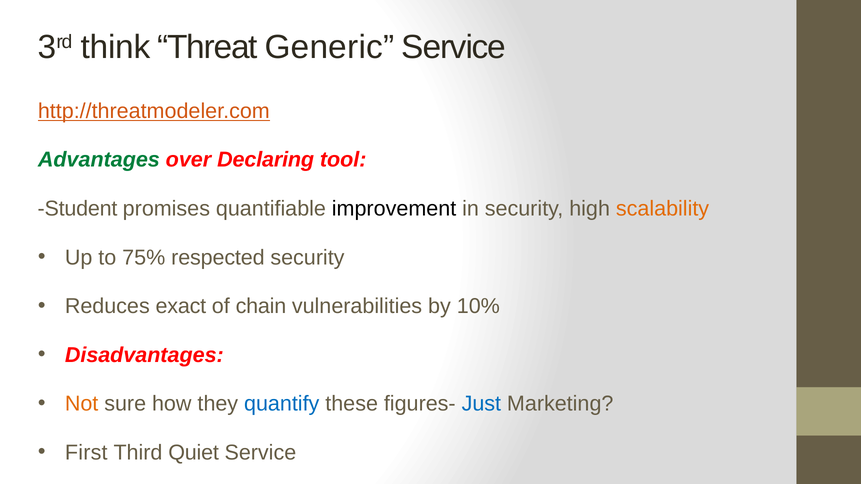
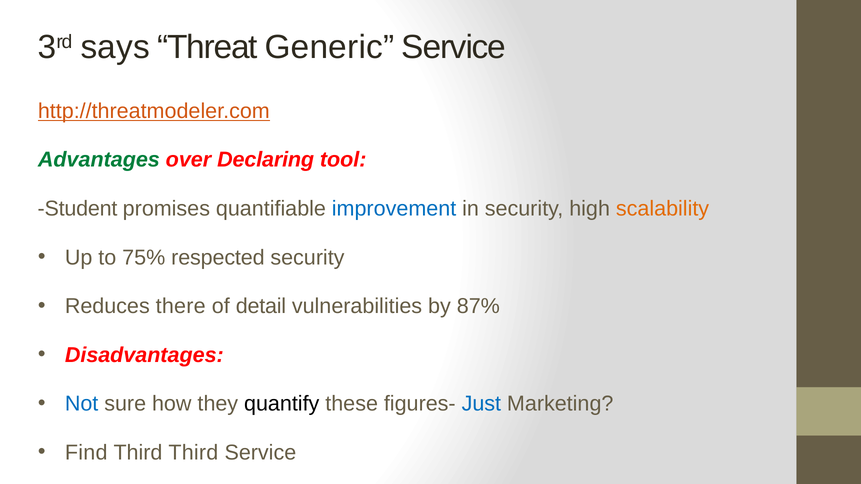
think: think -> says
improvement colour: black -> blue
exact: exact -> there
chain: chain -> detail
10%: 10% -> 87%
Not colour: orange -> blue
quantify colour: blue -> black
First: First -> Find
Third Quiet: Quiet -> Third
